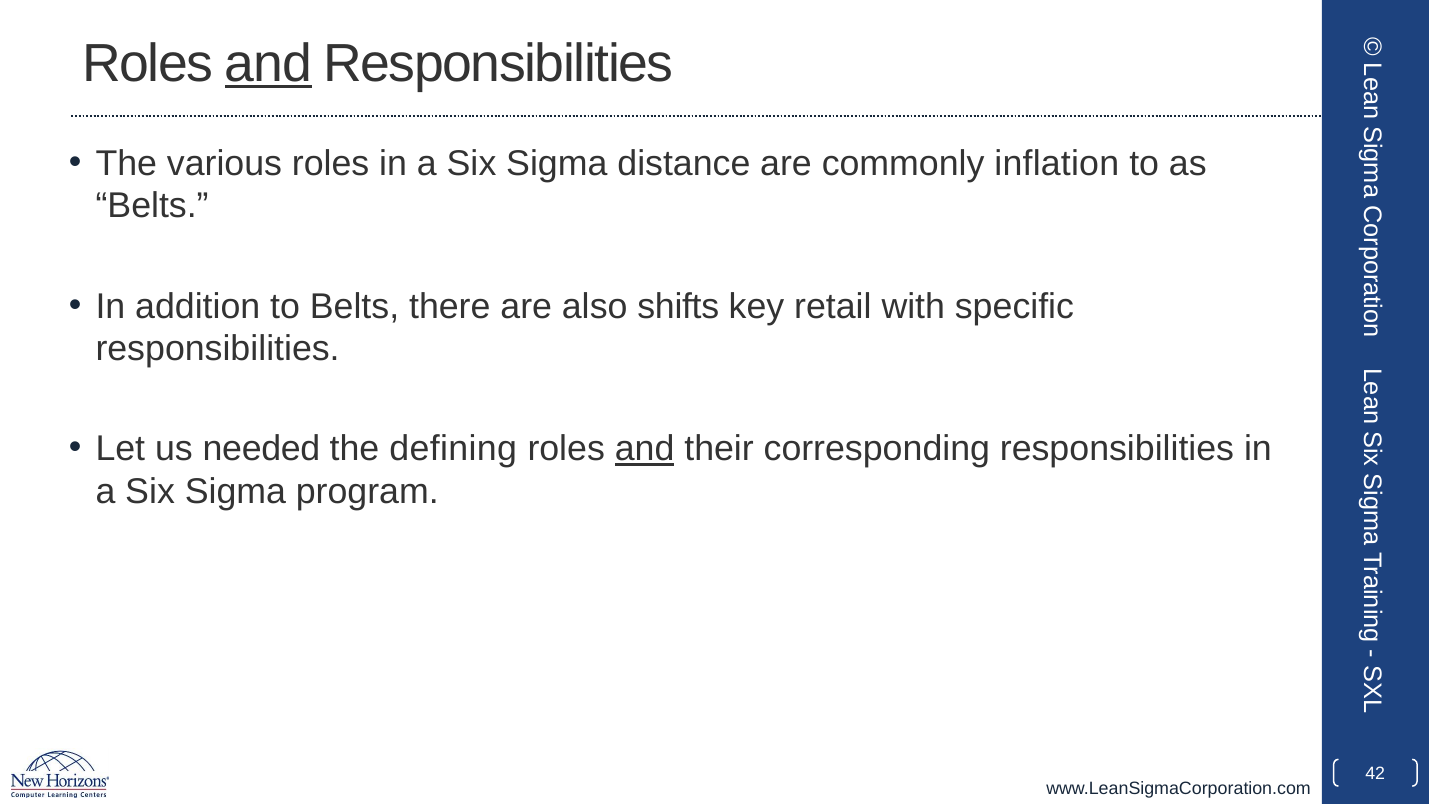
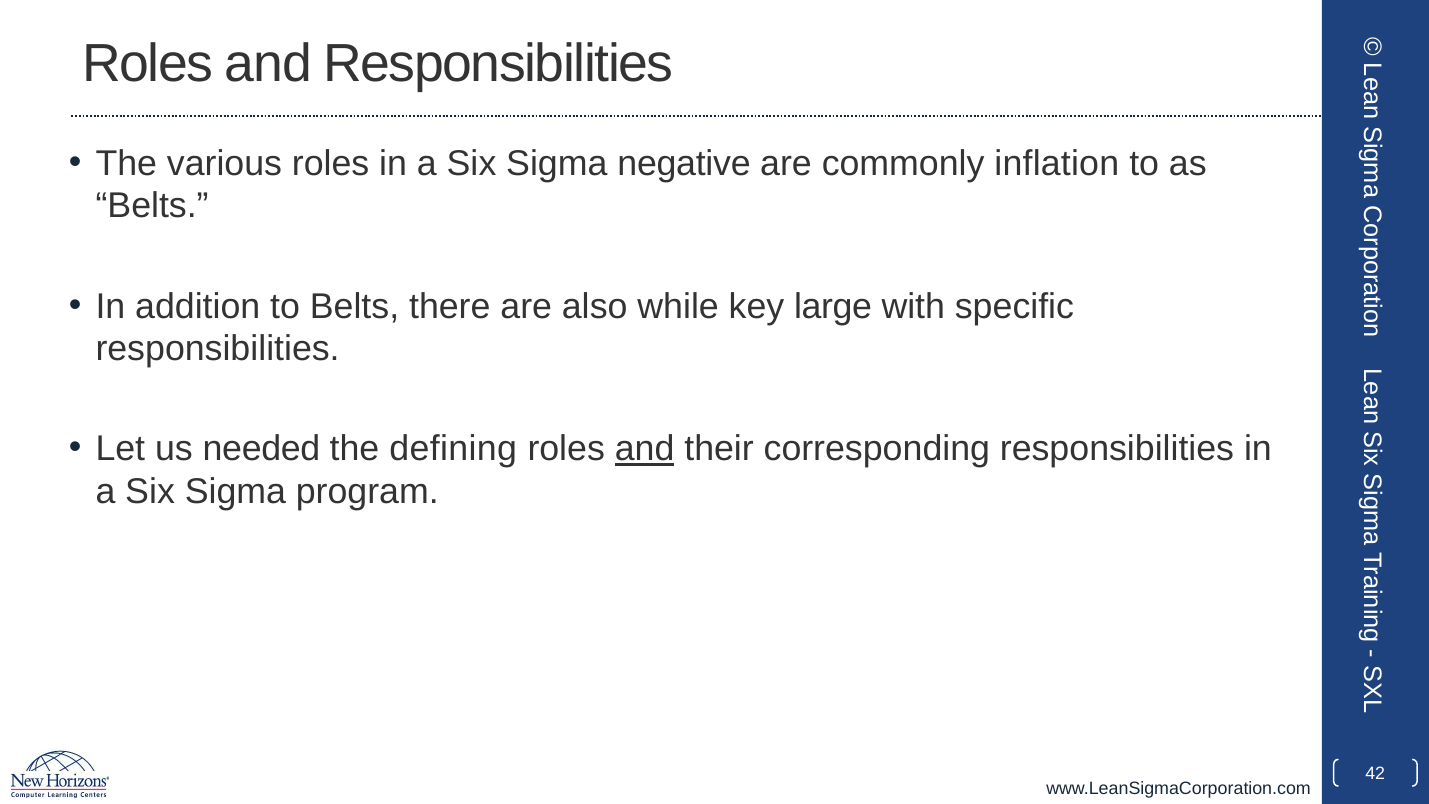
and at (269, 64) underline: present -> none
distance: distance -> negative
shifts: shifts -> while
retail: retail -> large
